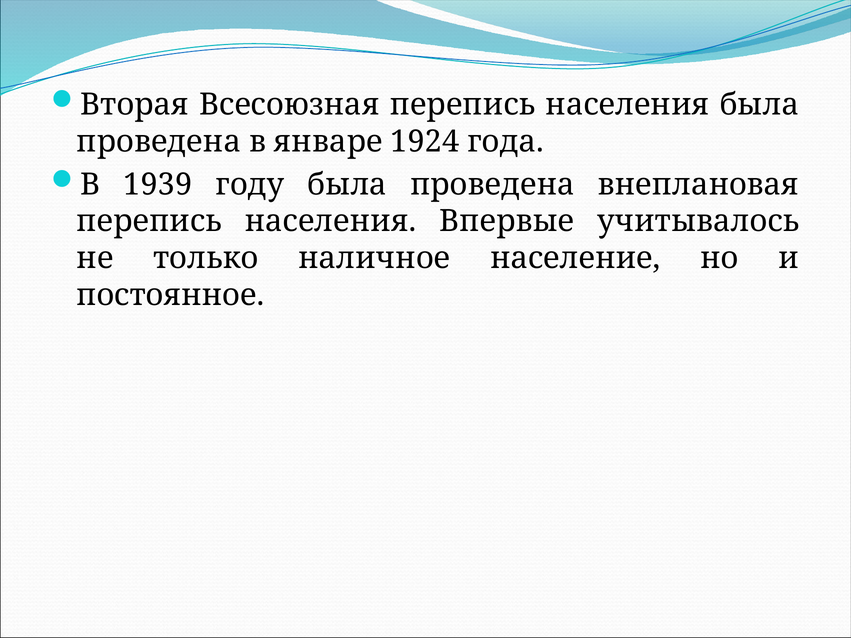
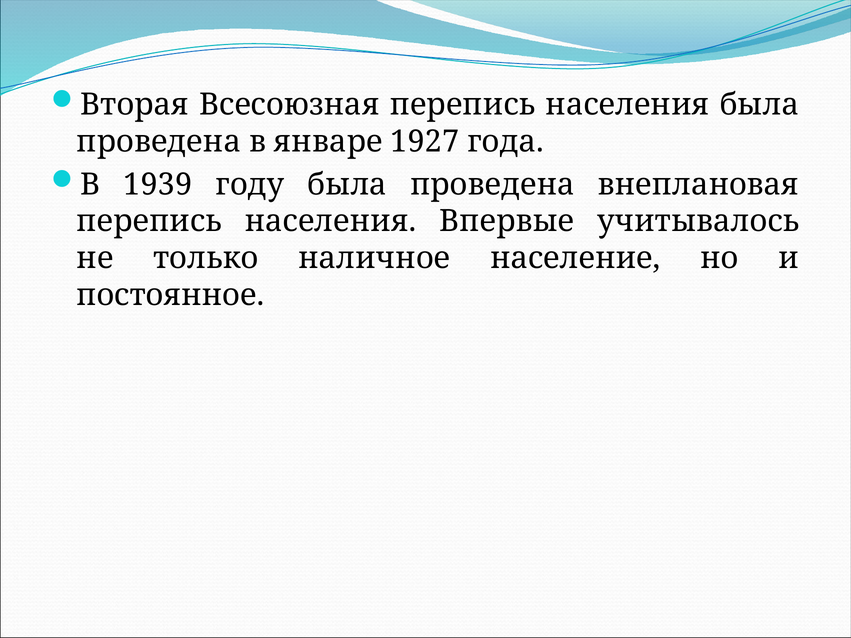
1924: 1924 -> 1927
